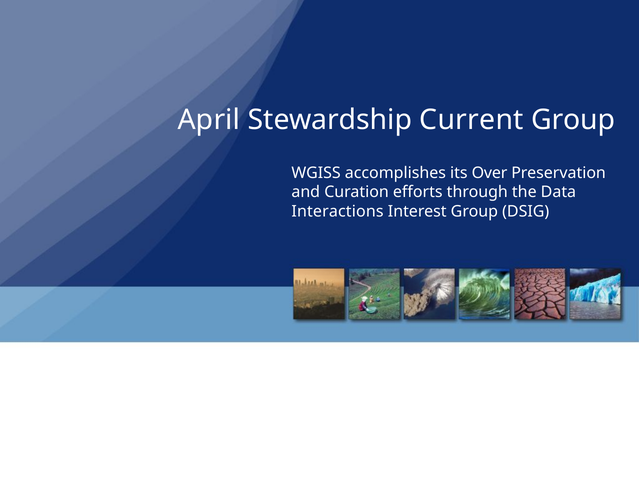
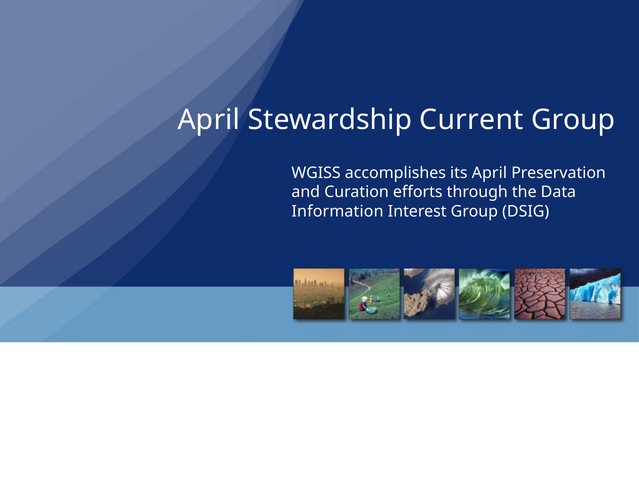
its Over: Over -> April
Interactions: Interactions -> Information
